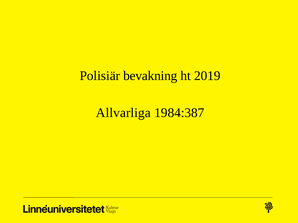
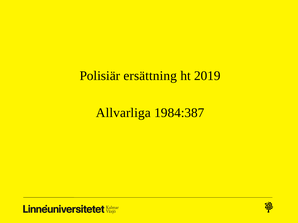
bevakning: bevakning -> ersättning
